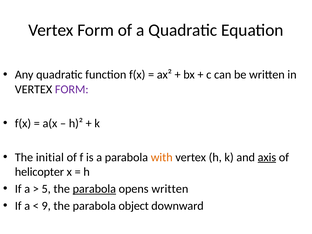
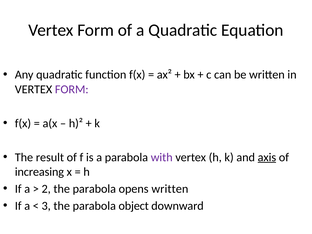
initial: initial -> result
with colour: orange -> purple
helicopter: helicopter -> increasing
5: 5 -> 2
parabola at (94, 189) underline: present -> none
9: 9 -> 3
